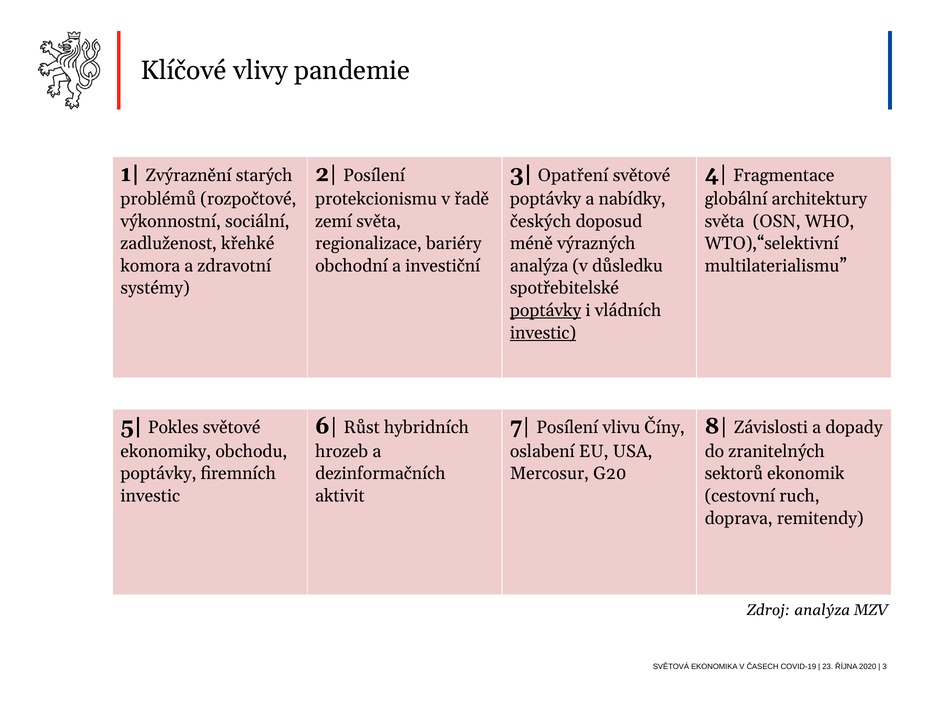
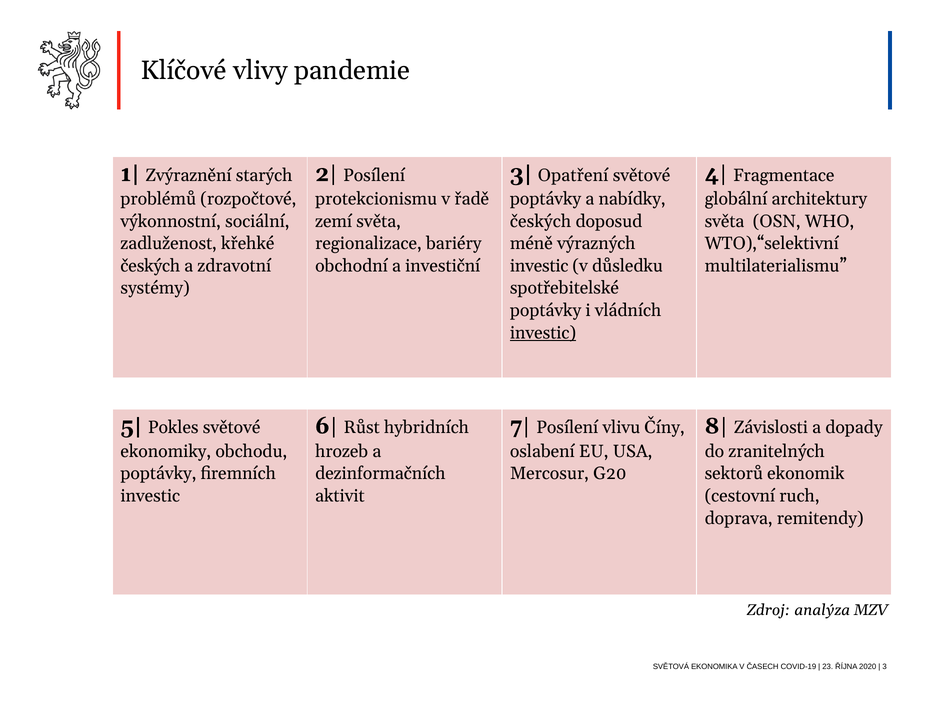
komora at (150, 266): komora -> českých
analýza at (539, 266): analýza -> investic
poptávky at (546, 310) underline: present -> none
